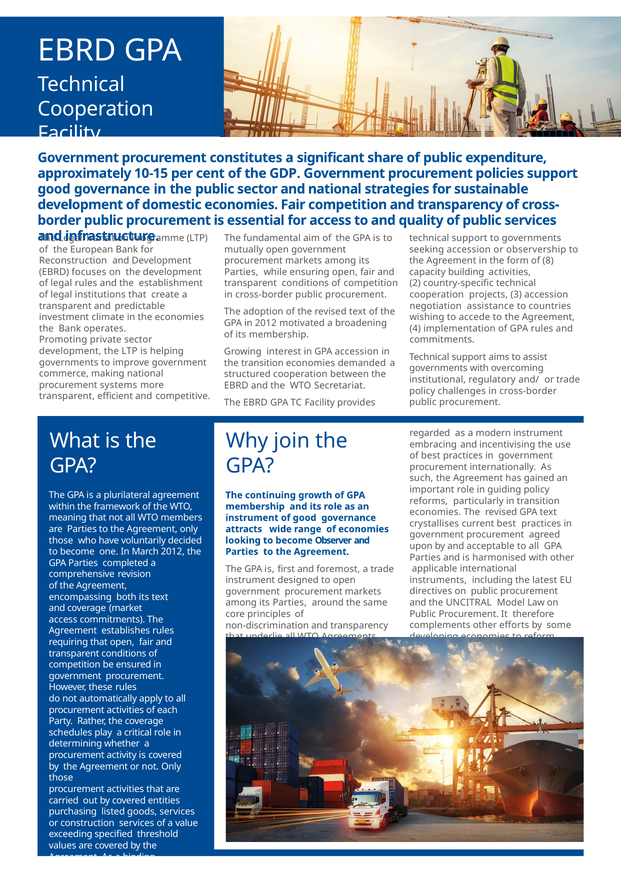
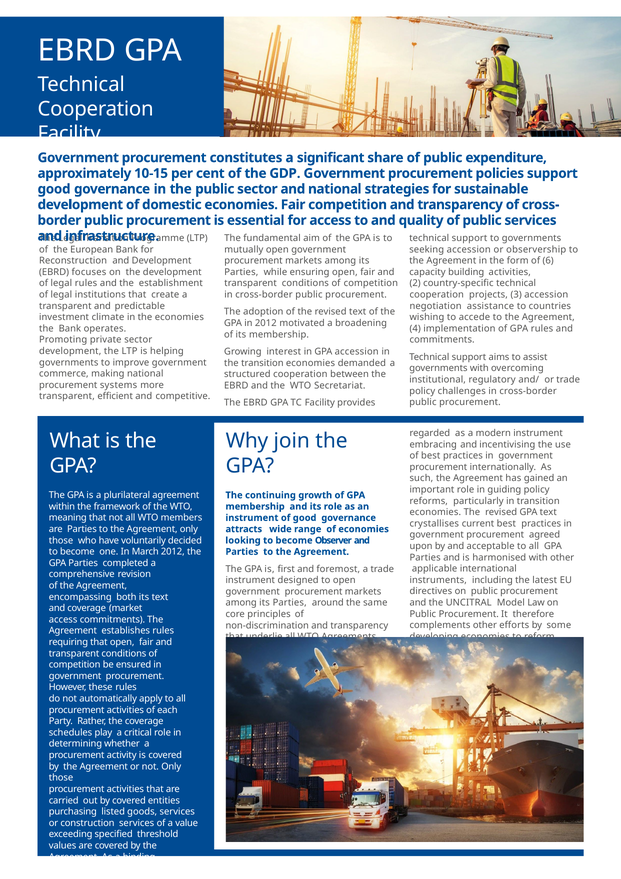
8: 8 -> 6
